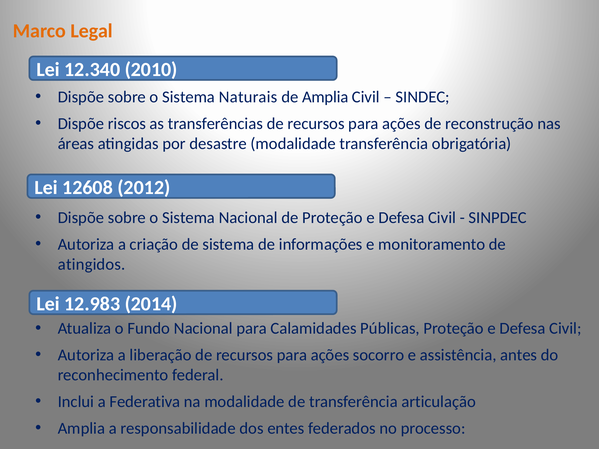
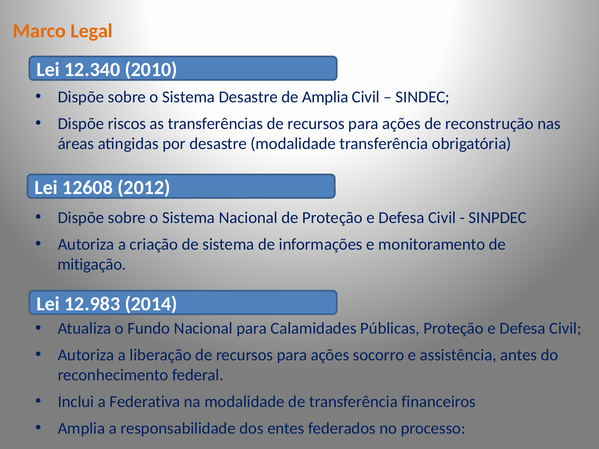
Sistema Naturais: Naturais -> Desastre
atingidos: atingidos -> mitigação
articulação: articulação -> financeiros
